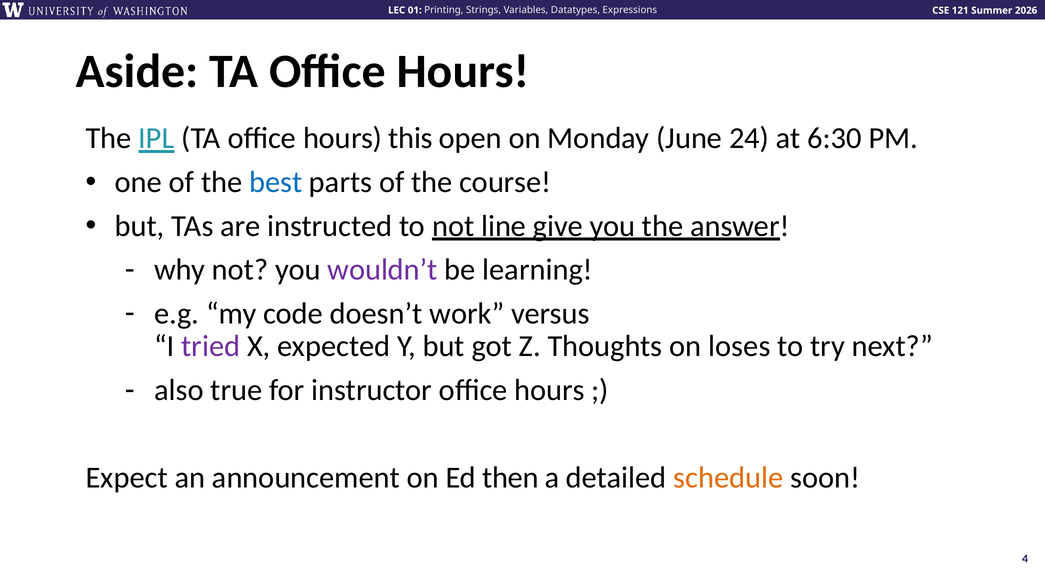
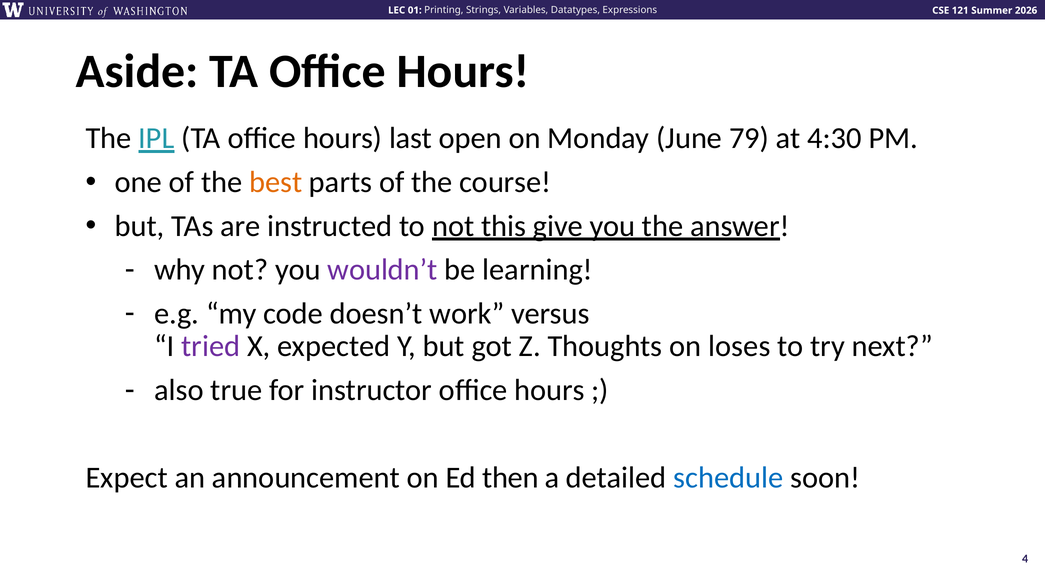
this: this -> last
24: 24 -> 79
6:30: 6:30 -> 4:30
best colour: blue -> orange
line: line -> this
schedule colour: orange -> blue
